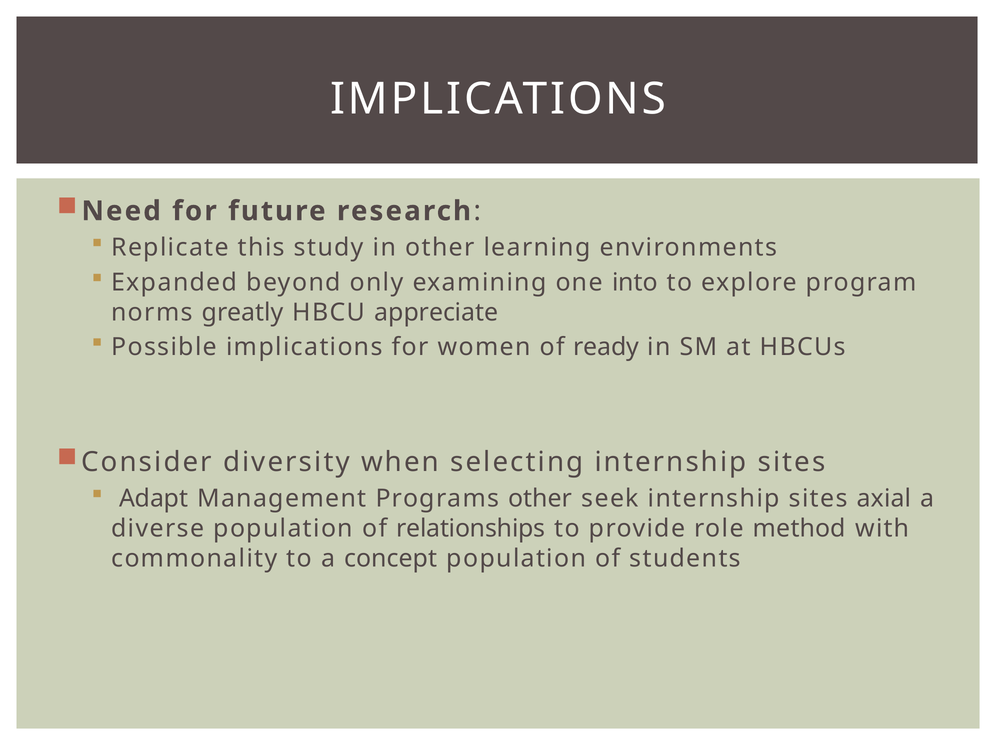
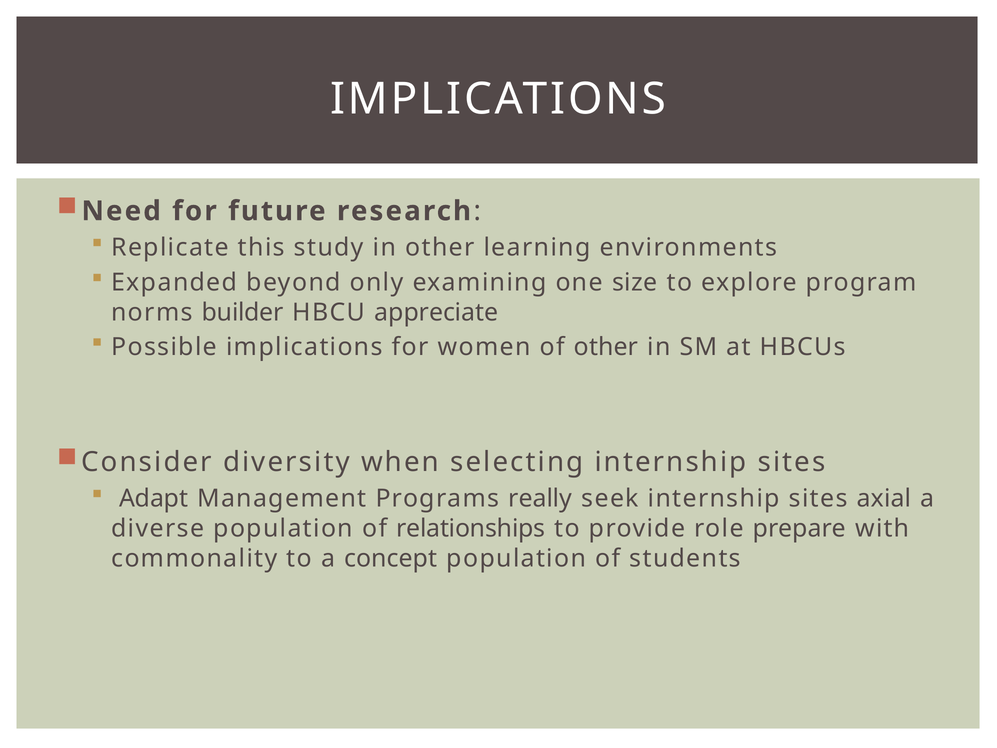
into: into -> size
greatly: greatly -> builder
of ready: ready -> other
Programs other: other -> really
method: method -> prepare
